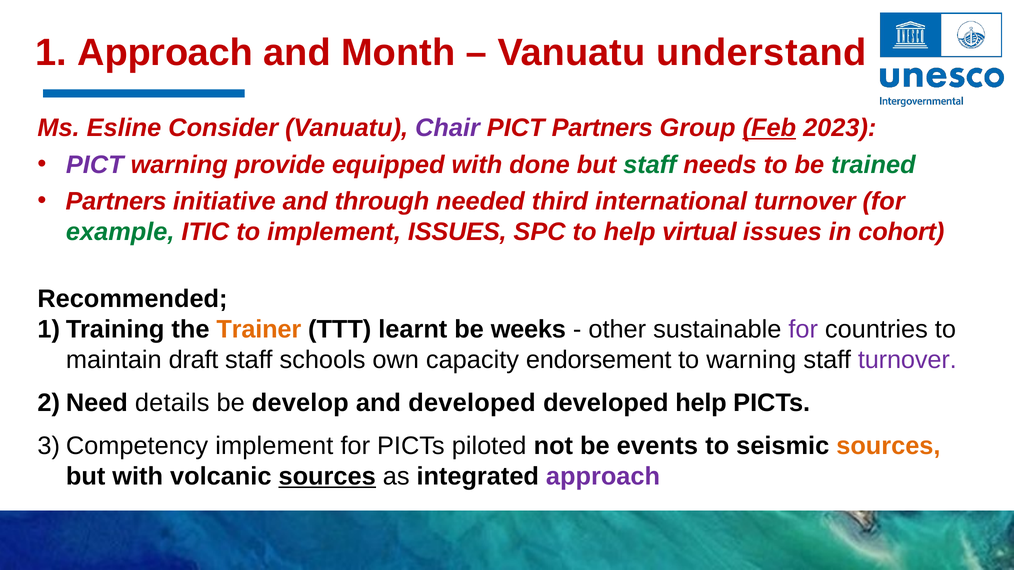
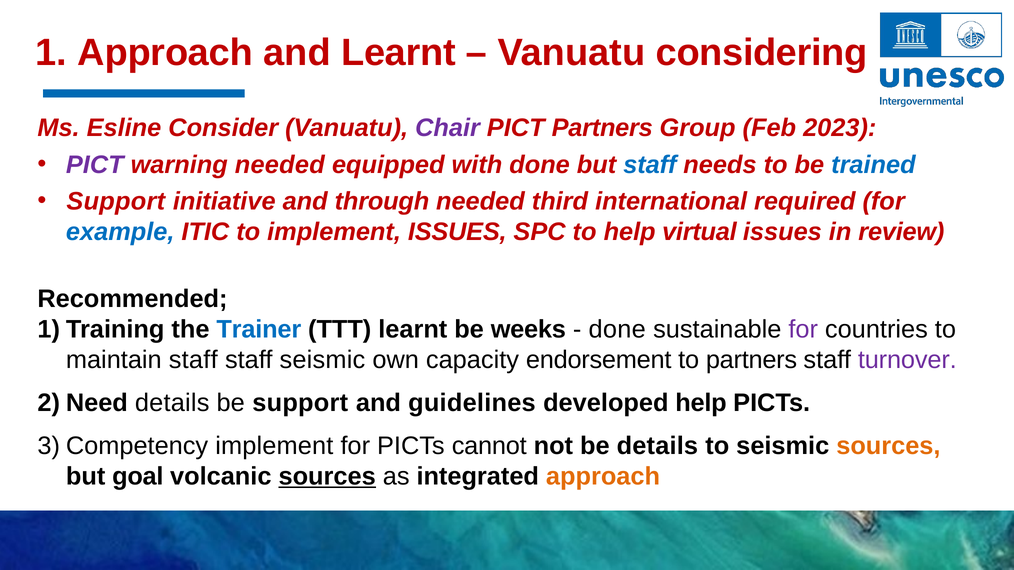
and Month: Month -> Learnt
understand: understand -> considering
Feb underline: present -> none
warning provide: provide -> needed
staff at (650, 165) colour: green -> blue
trained colour: green -> blue
Partners at (116, 202): Partners -> Support
international turnover: turnover -> required
example colour: green -> blue
cohort: cohort -> review
Trainer colour: orange -> blue
other at (617, 330): other -> done
maintain draft: draft -> staff
staff schools: schools -> seismic
to warning: warning -> partners
be develop: develop -> support
and developed: developed -> guidelines
piloted: piloted -> cannot
be events: events -> details
but with: with -> goal
approach at (603, 477) colour: purple -> orange
